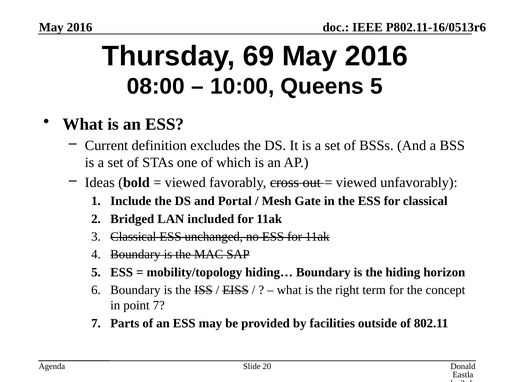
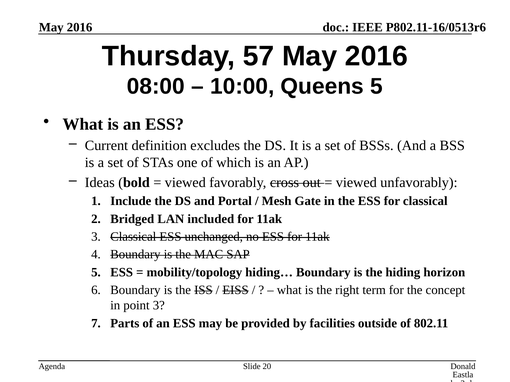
69: 69 -> 57
point 7: 7 -> 3
